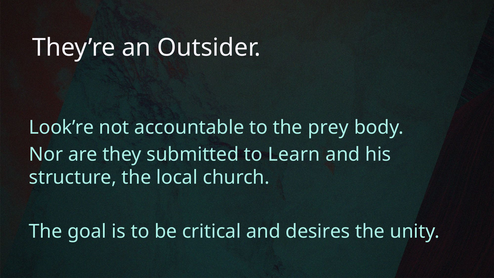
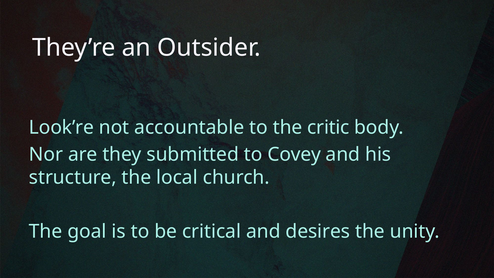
prey: prey -> critic
Learn: Learn -> Covey
